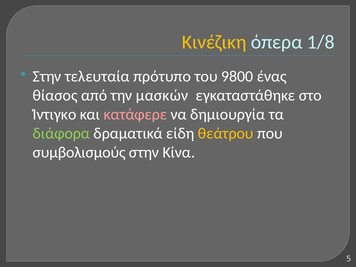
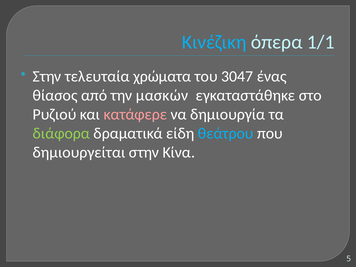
Κινέζικη colour: yellow -> light blue
1/8: 1/8 -> 1/1
πρότυπο: πρότυπο -> χρώματα
9800: 9800 -> 3047
Ίντιγκο: Ίντιγκο -> Ρυζιού
θεάτρου colour: yellow -> light blue
συμβολισμούς: συμβολισμούς -> δημιουργείται
